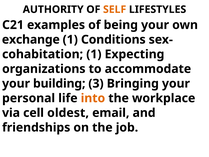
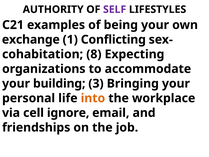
SELF colour: orange -> purple
Conditions: Conditions -> Conflicting
1 at (94, 54): 1 -> 8
oldest: oldest -> ignore
